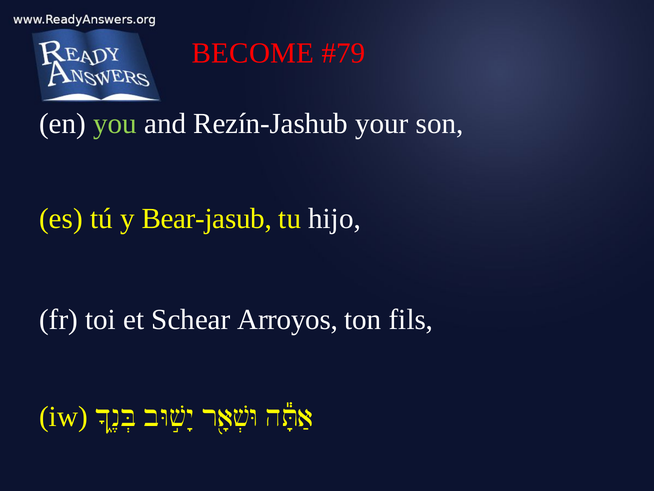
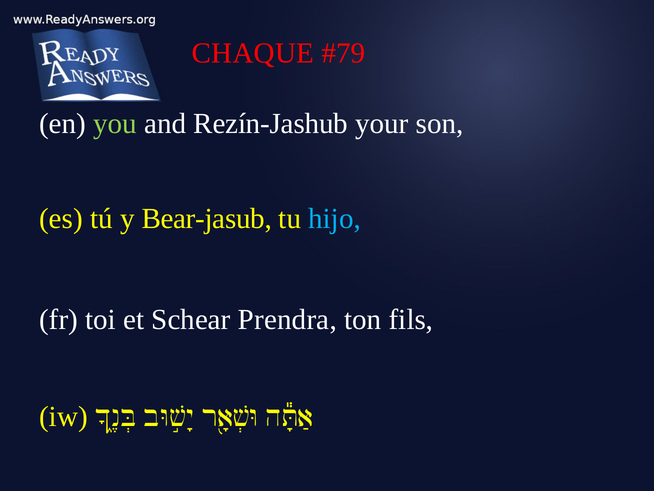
BECOME: BECOME -> CHAQUE
hijo colour: white -> light blue
Arroyos: Arroyos -> Prendra
